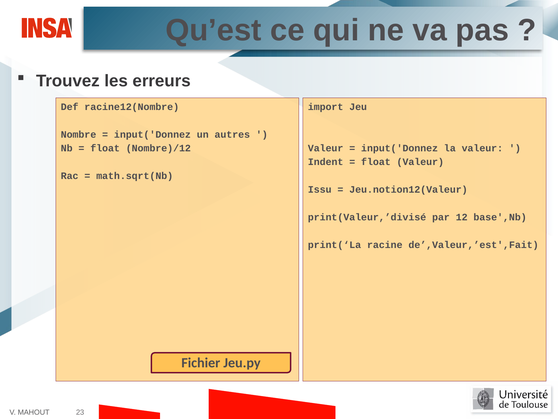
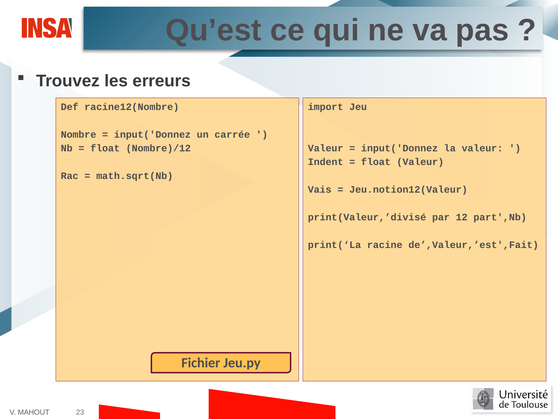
autres: autres -> carrée
Issu: Issu -> Vais
base',Nb: base',Nb -> part',Nb
